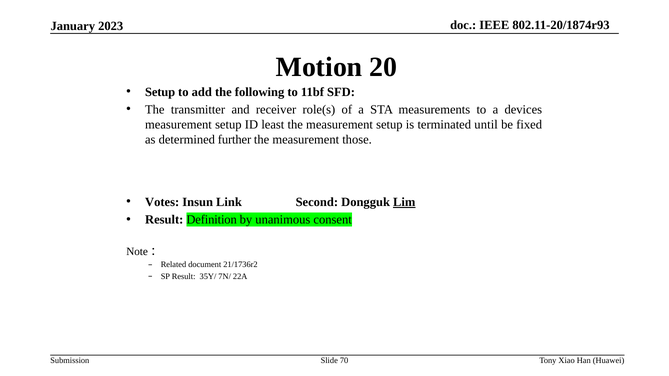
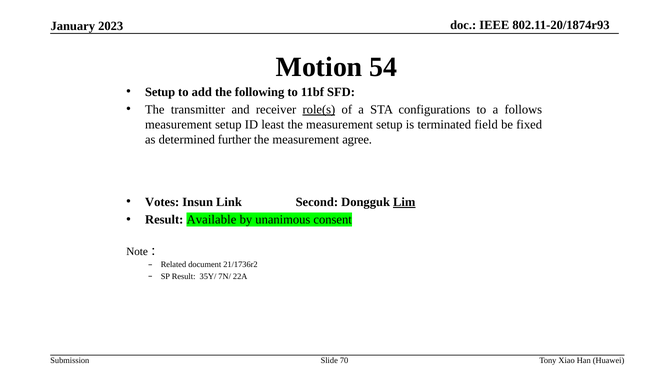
20: 20 -> 54
role(s underline: none -> present
measurements: measurements -> configurations
devices: devices -> follows
until: until -> field
those: those -> agree
Definition: Definition -> Available
